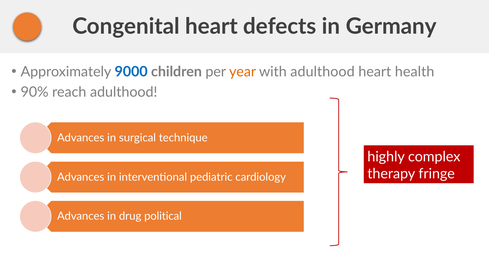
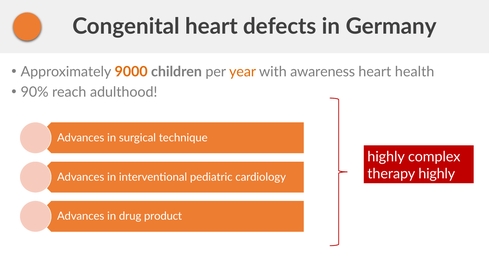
9000 colour: blue -> orange
with adulthood: adulthood -> awareness
therapy fringe: fringe -> highly
political: political -> product
